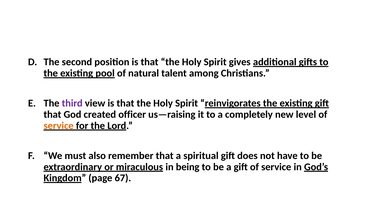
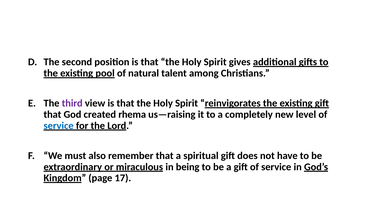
officer: officer -> rhema
service at (59, 126) colour: orange -> blue
67: 67 -> 17
